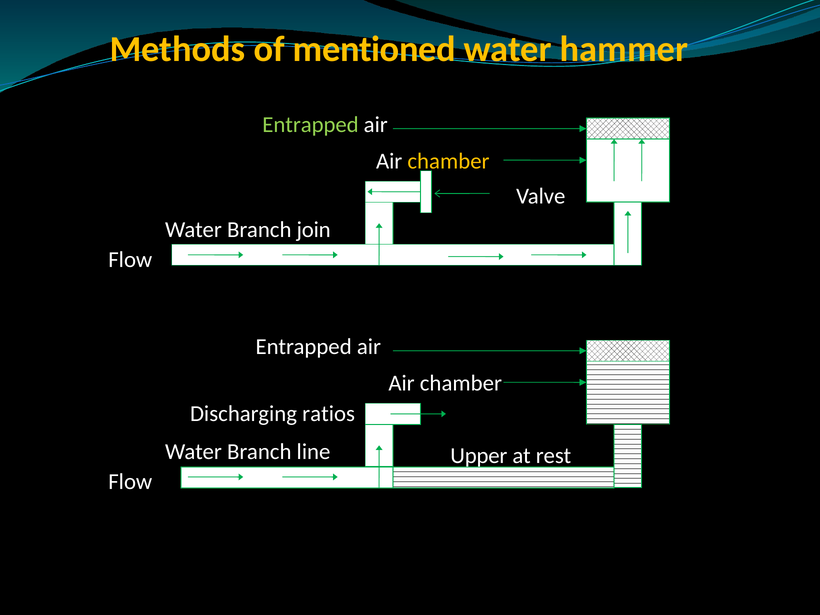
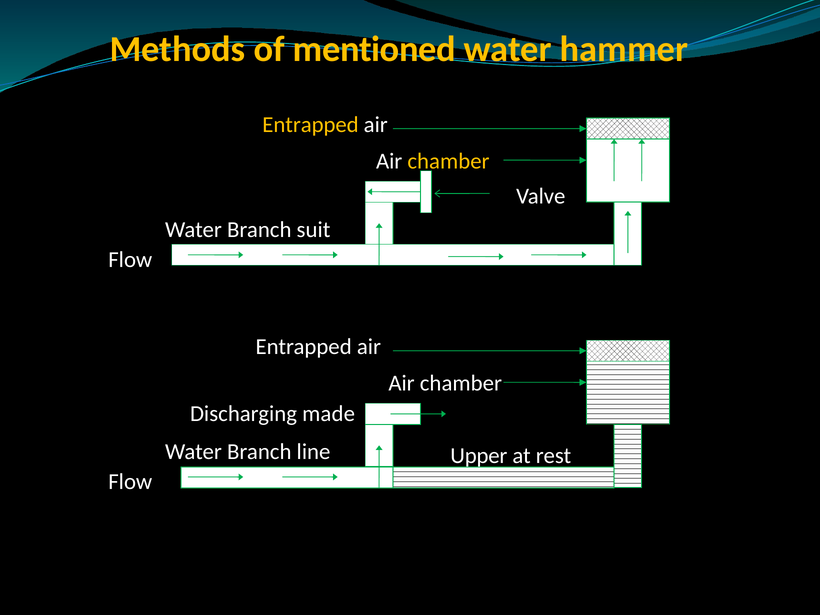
Entrapped at (311, 125) colour: light green -> yellow
join: join -> suit
ratios: ratios -> made
